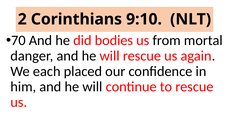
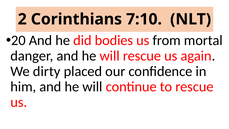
9:10: 9:10 -> 7:10
70: 70 -> 20
each: each -> dirty
